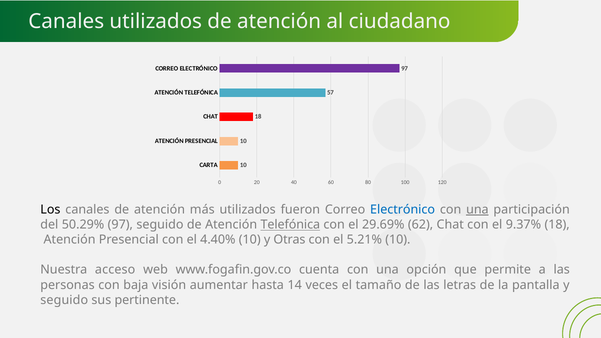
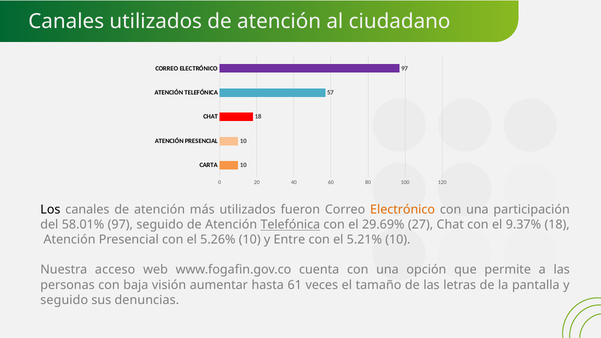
Electrónico at (403, 210) colour: blue -> orange
una at (477, 210) underline: present -> none
50.29%: 50.29% -> 58.01%
62: 62 -> 27
4.40%: 4.40% -> 5.26%
Otras: Otras -> Entre
14: 14 -> 61
pertinente: pertinente -> denuncias
